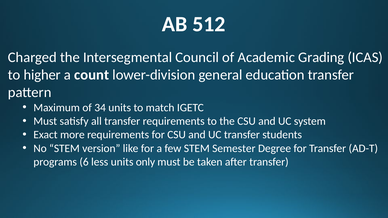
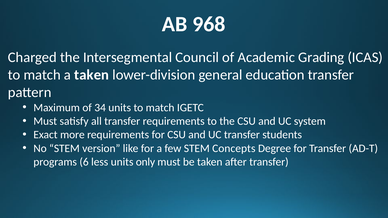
512: 512 -> 968
higher at (42, 75): higher -> match
a count: count -> taken
Semester: Semester -> Concepts
